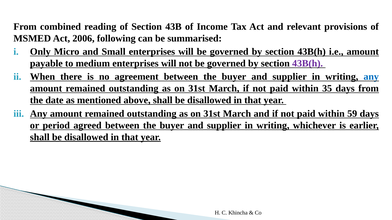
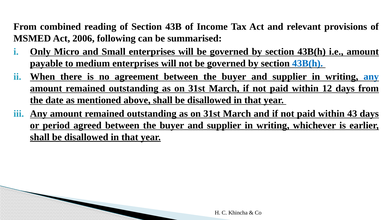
43B(h at (308, 64) colour: purple -> blue
35: 35 -> 12
59: 59 -> 43
